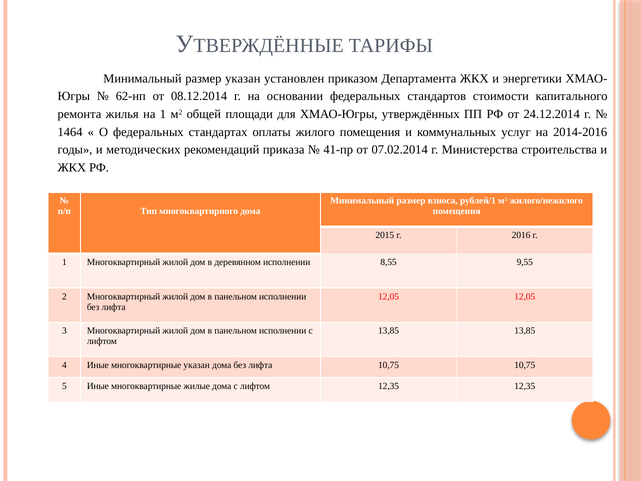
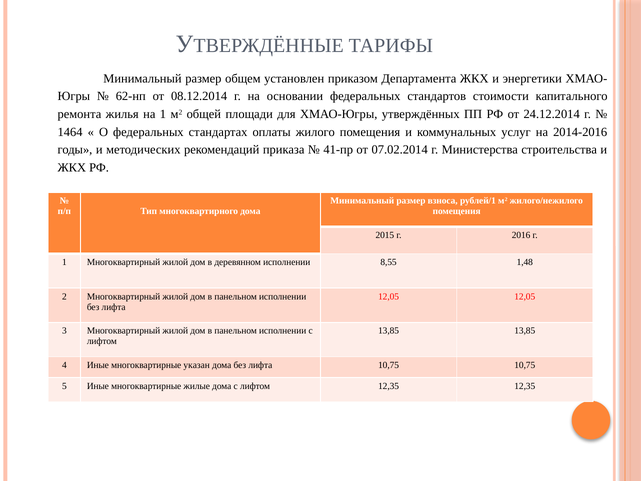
размер указан: указан -> общем
9,55: 9,55 -> 1,48
